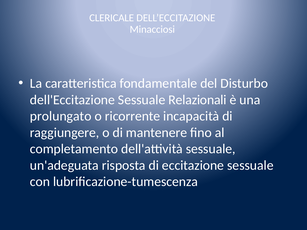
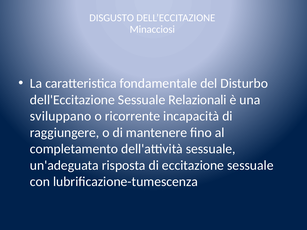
CLERICALE: CLERICALE -> DISGUSTO
prolungato: prolungato -> sviluppano
